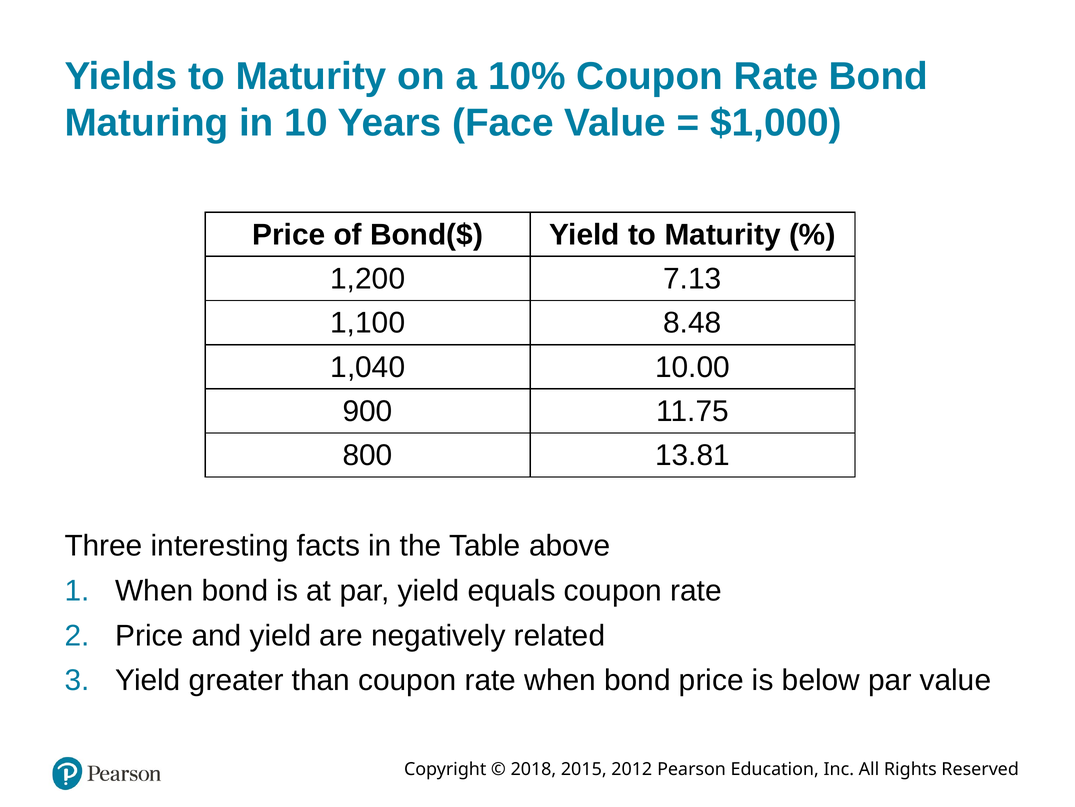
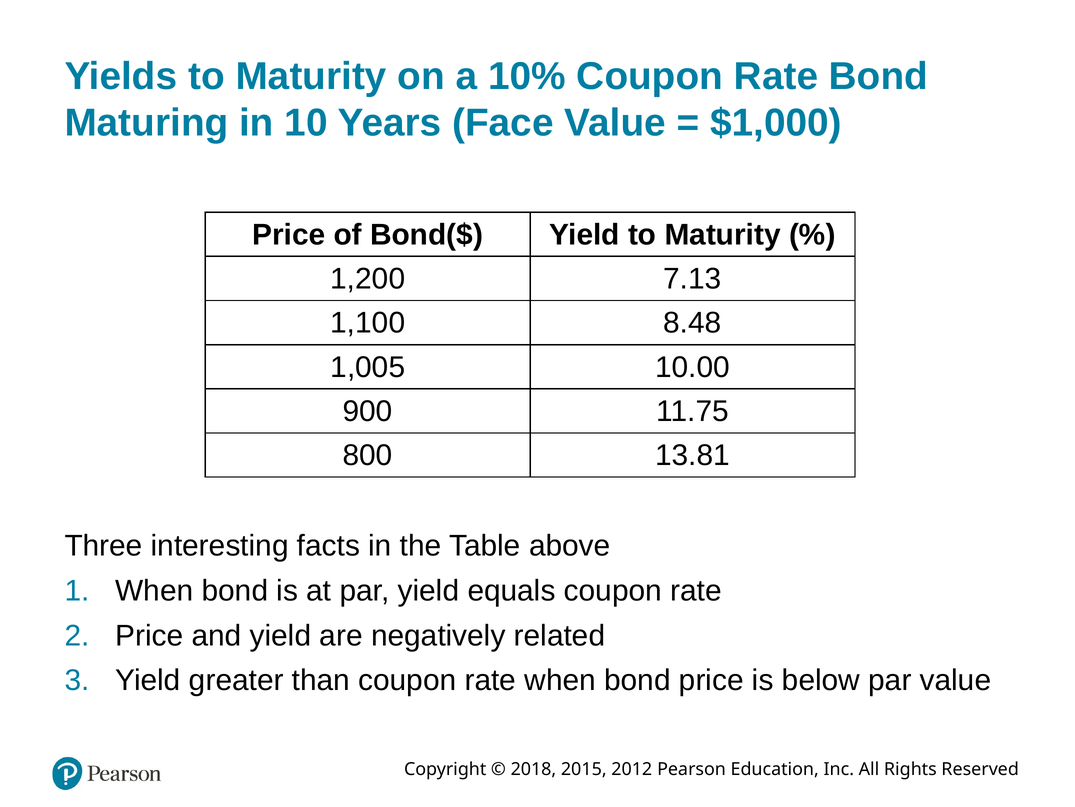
1,040: 1,040 -> 1,005
